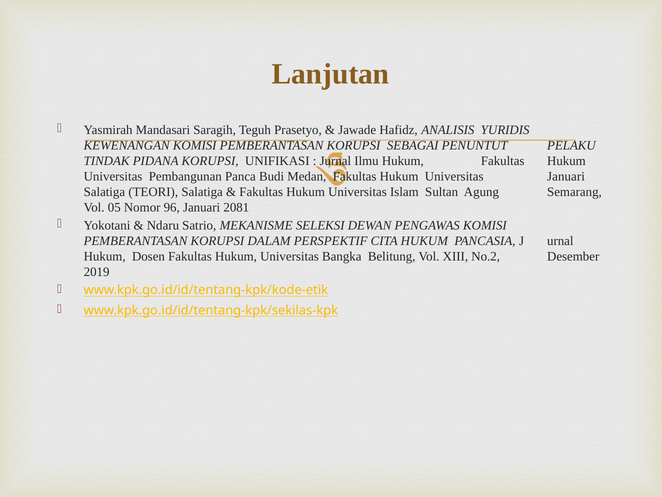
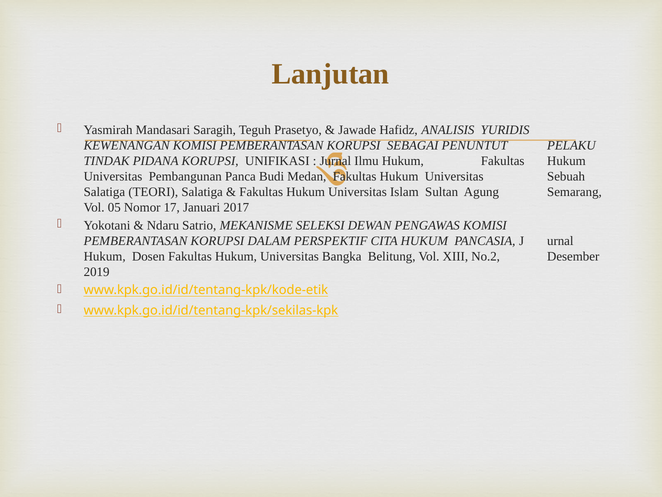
Universitas Januari: Januari -> Sebuah
96: 96 -> 17
2081: 2081 -> 2017
